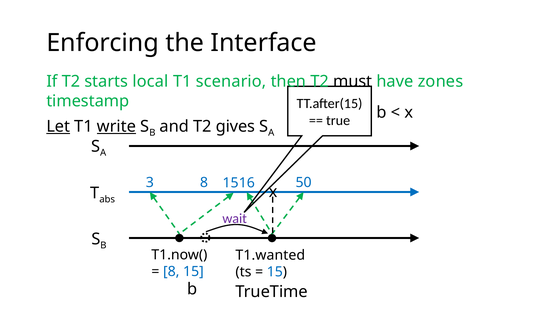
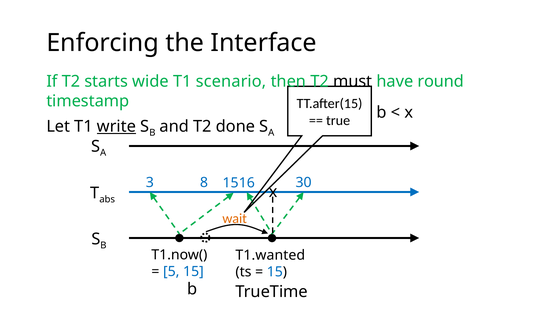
local: local -> wide
zones: zones -> round
Let underline: present -> none
gives: gives -> done
50: 50 -> 30
wait colour: purple -> orange
8 at (171, 272): 8 -> 5
